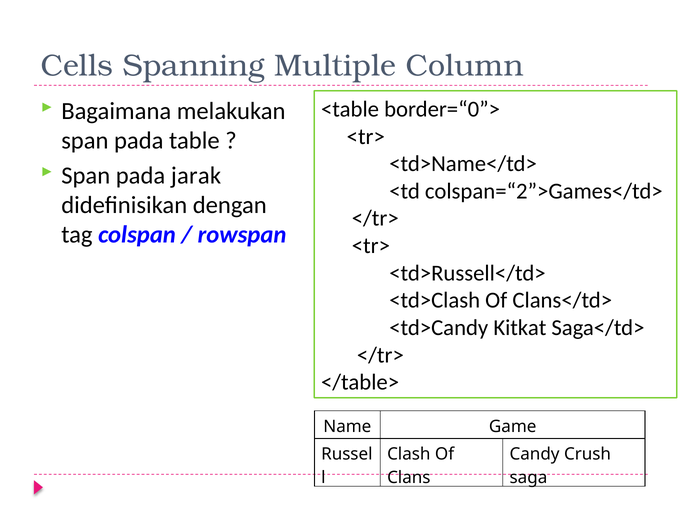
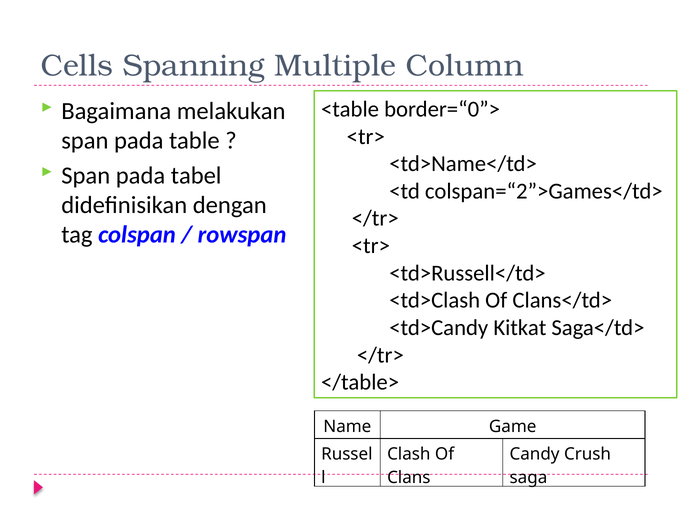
jarak: jarak -> tabel
